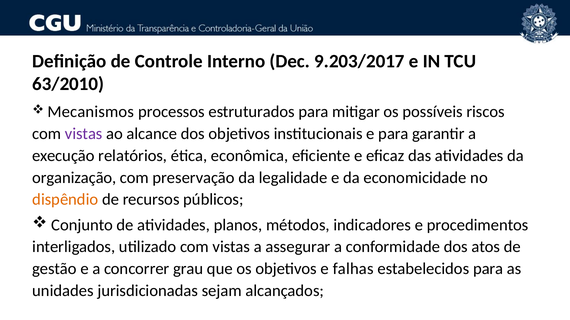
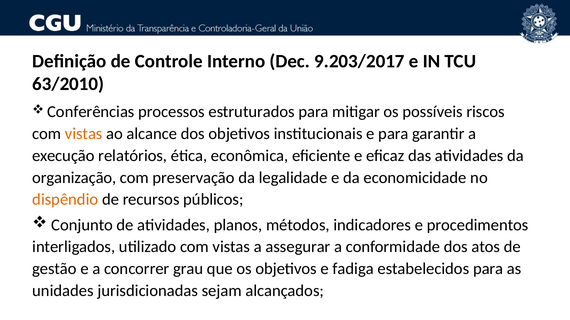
Mecanismos: Mecanismos -> Conferências
vistas at (84, 134) colour: purple -> orange
falhas: falhas -> fadiga
